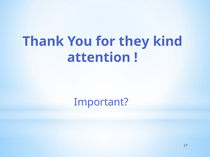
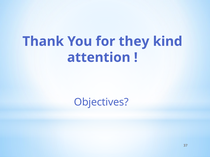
Important: Important -> Objectives
